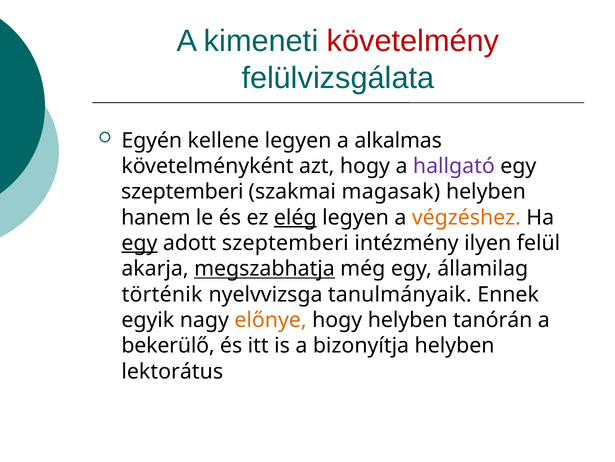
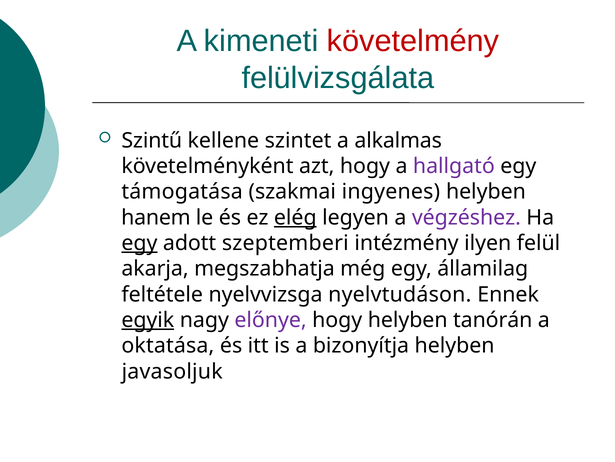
Egyén: Egyén -> Szintű
kellene legyen: legyen -> szintet
szeptemberi at (182, 192): szeptemberi -> támogatása
magasak: magasak -> ingyenes
végzéshez colour: orange -> purple
megszabhatja underline: present -> none
történik: történik -> feltétele
tanulmányaik: tanulmányaik -> nyelvtudáson
egyik underline: none -> present
előnye colour: orange -> purple
bekerülő: bekerülő -> oktatása
lektorátus: lektorátus -> javasoljuk
